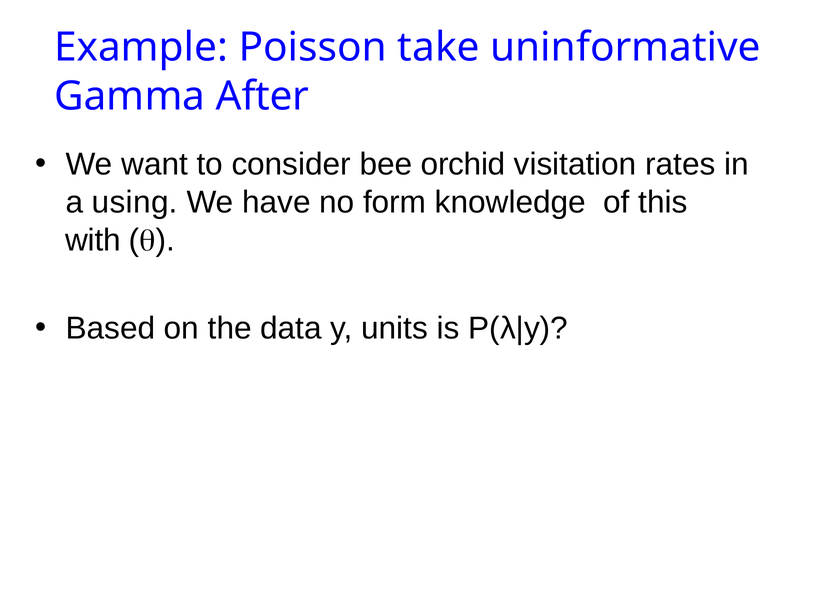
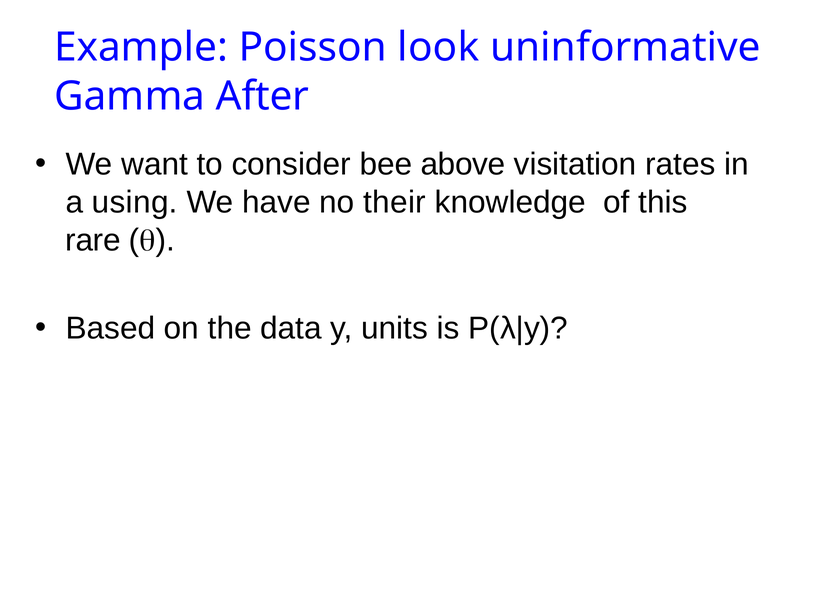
take: take -> look
orchid: orchid -> above
form: form -> their
with: with -> rare
